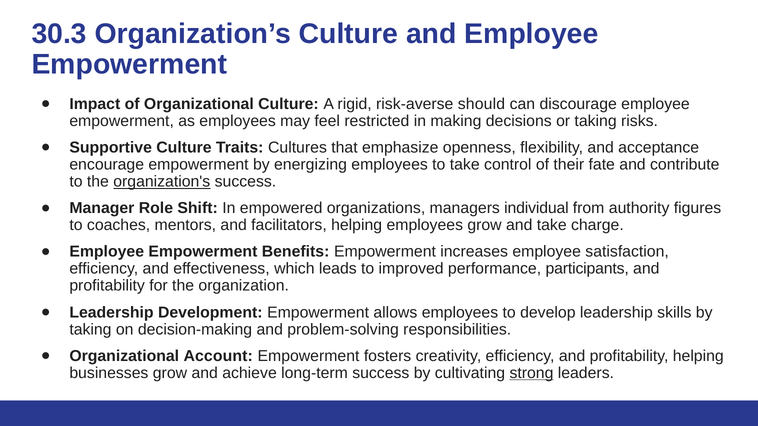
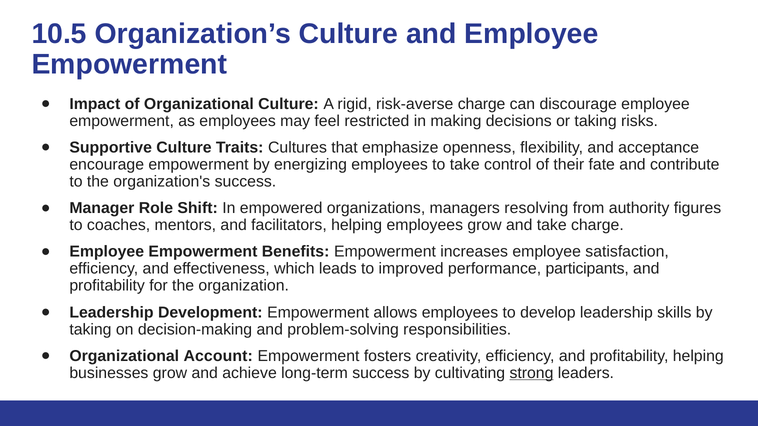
30.3: 30.3 -> 10.5
risk-averse should: should -> charge
organization's underline: present -> none
individual: individual -> resolving
